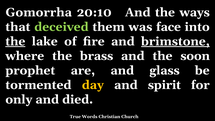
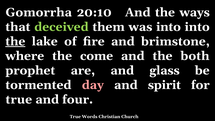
was face: face -> into
brimstone underline: present -> none
brass: brass -> come
soon: soon -> both
day colour: yellow -> pink
only at (19, 99): only -> true
died: died -> four
